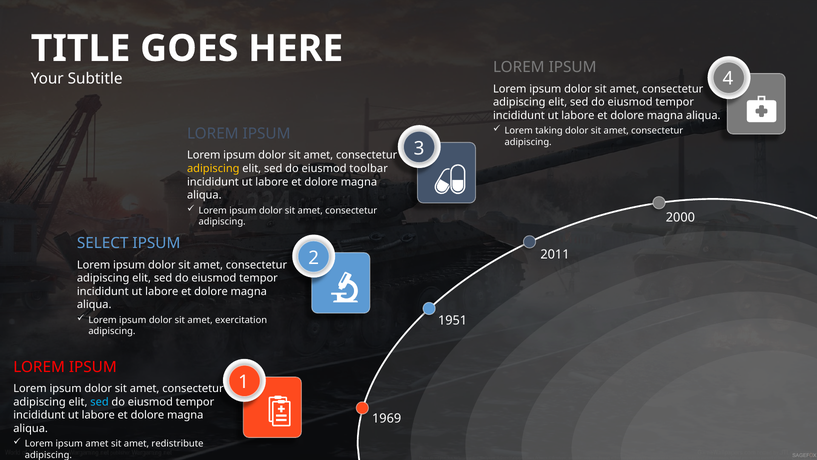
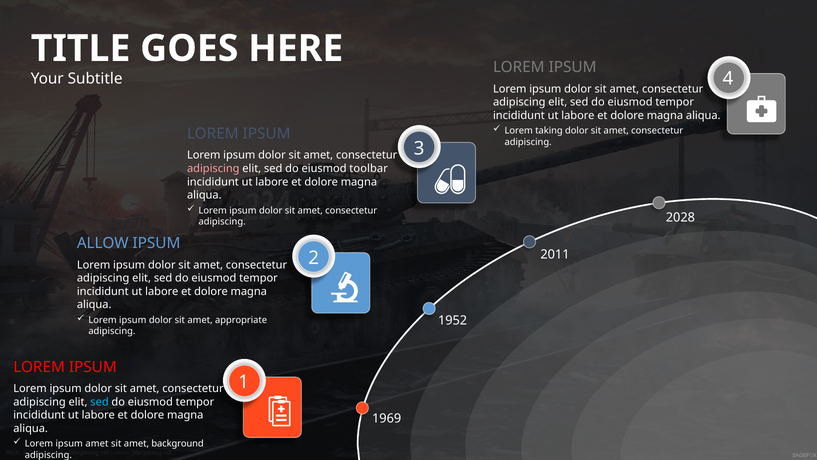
adipiscing at (213, 168) colour: yellow -> pink
2000: 2000 -> 2028
SELECT: SELECT -> ALLOW
exercitation: exercitation -> appropriate
1951: 1951 -> 1952
redistribute: redistribute -> background
